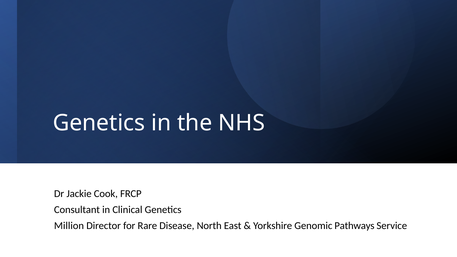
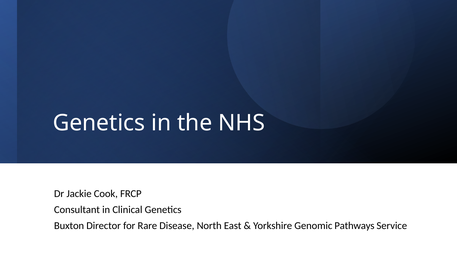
Million: Million -> Buxton
